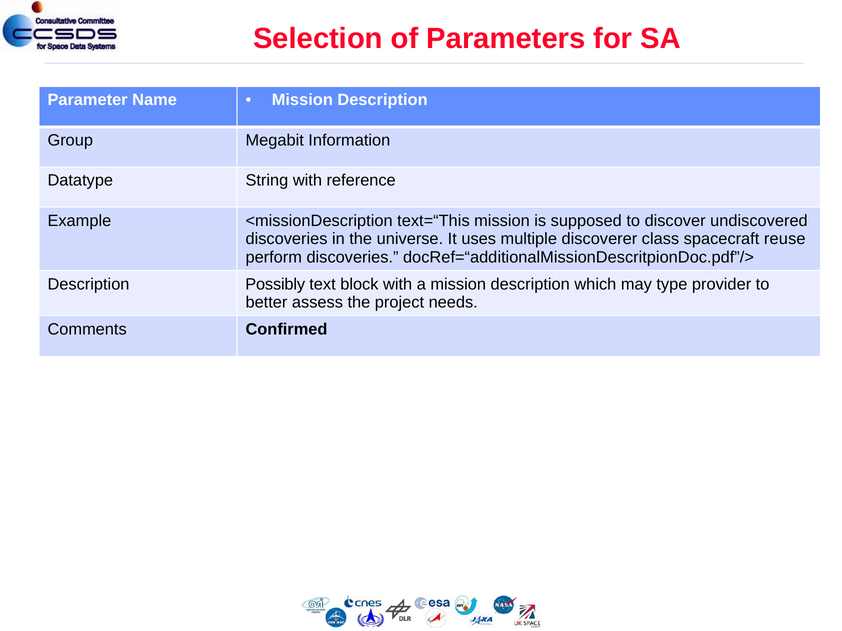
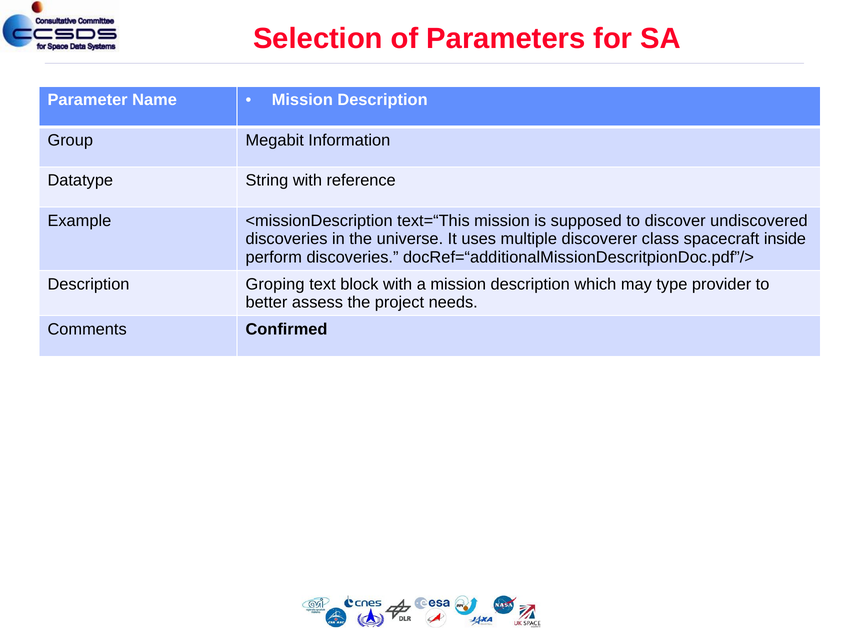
reuse: reuse -> inside
Possibly: Possibly -> Groping
